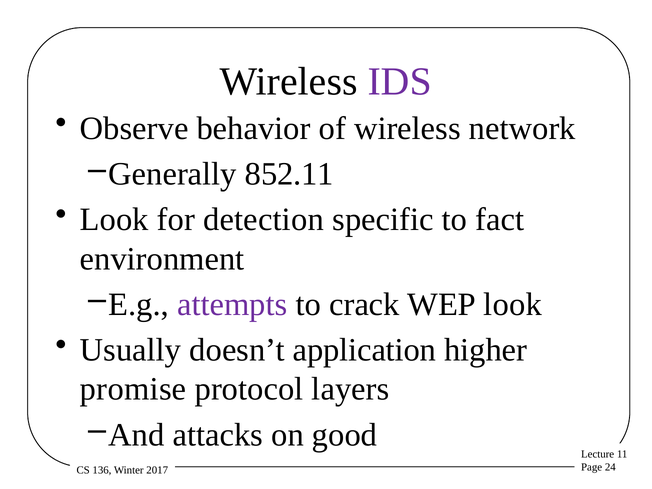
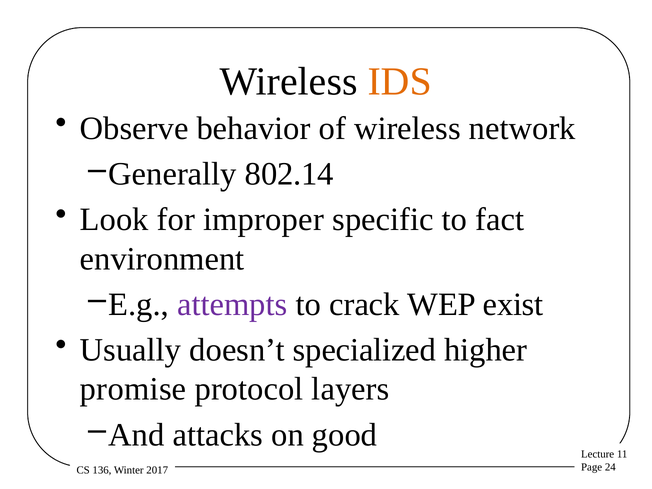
IDS colour: purple -> orange
852.11: 852.11 -> 802.14
detection: detection -> improper
WEP look: look -> exist
application: application -> specialized
